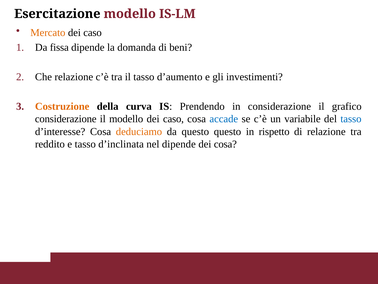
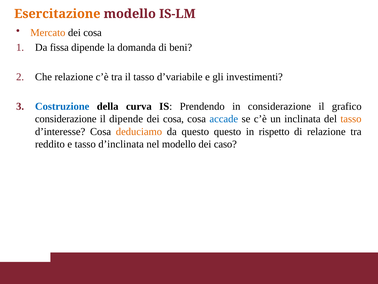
Esercitazione colour: black -> orange
caso at (93, 33): caso -> cosa
d’aumento: d’aumento -> d’variabile
Costruzione colour: orange -> blue
il modello: modello -> dipende
caso at (173, 119): caso -> cosa
variabile: variabile -> inclinata
tasso at (351, 119) colour: blue -> orange
nel dipende: dipende -> modello
dei cosa: cosa -> caso
